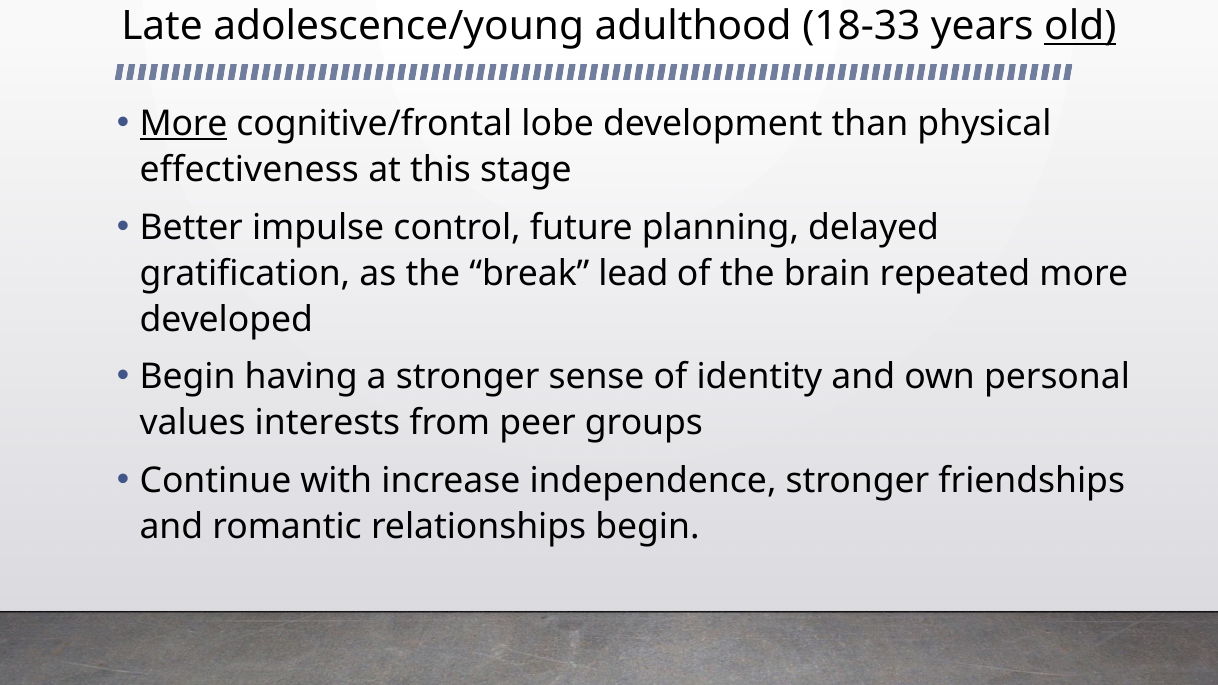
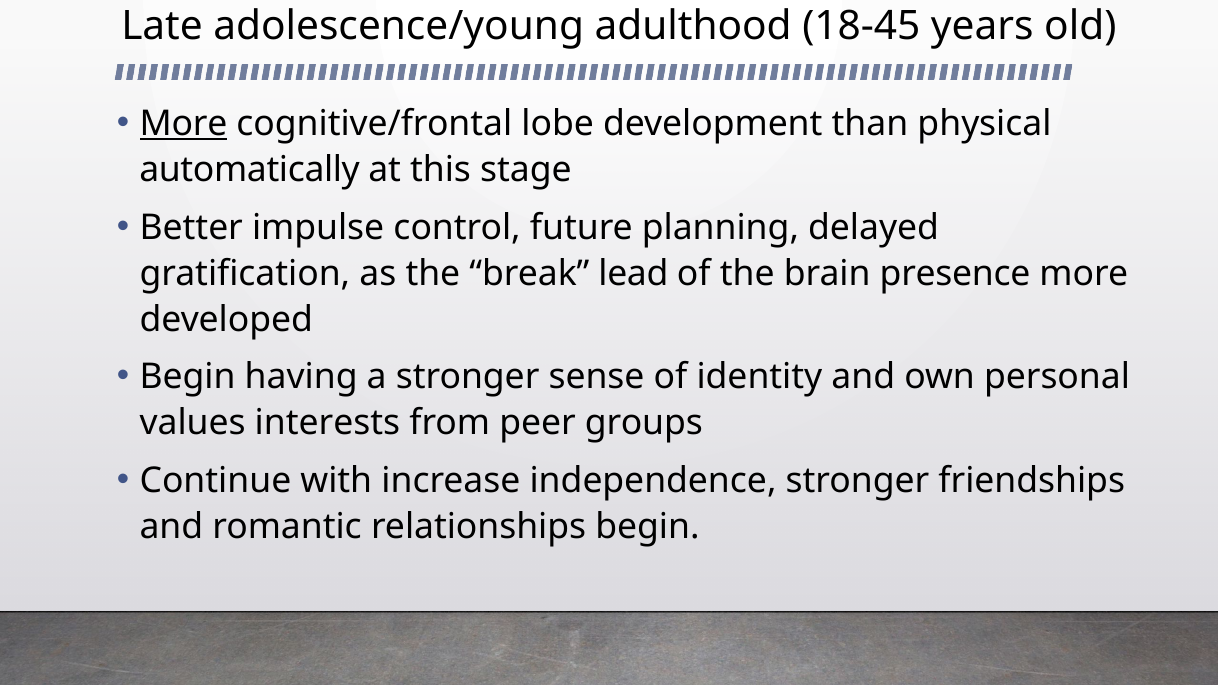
18-33: 18-33 -> 18-45
old underline: present -> none
effectiveness: effectiveness -> automatically
repeated: repeated -> presence
